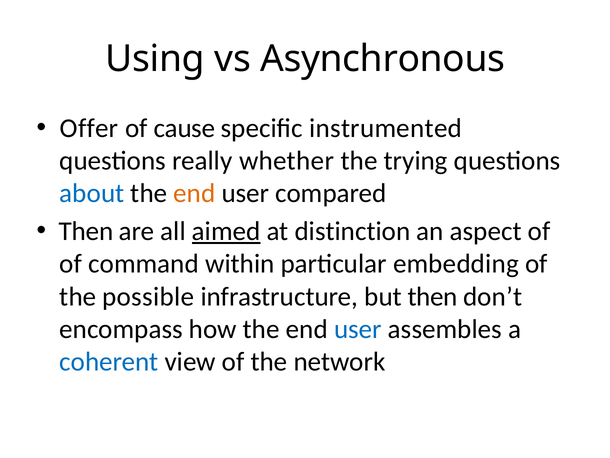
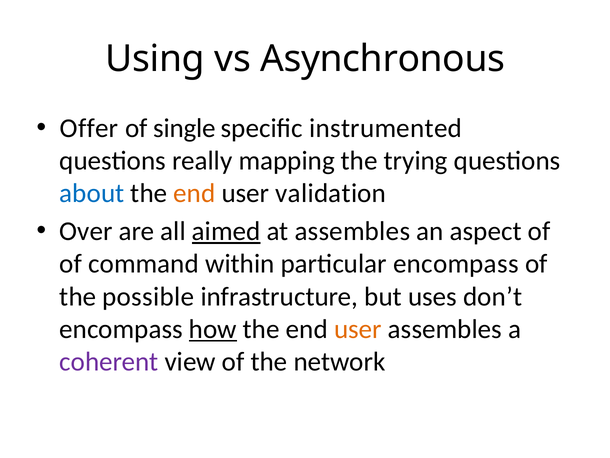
cause: cause -> single
whether: whether -> mapping
compared: compared -> validation
Then at (86, 231): Then -> Over
at distinction: distinction -> assembles
particular embedding: embedding -> encompass
but then: then -> uses
how underline: none -> present
user at (358, 329) colour: blue -> orange
coherent colour: blue -> purple
